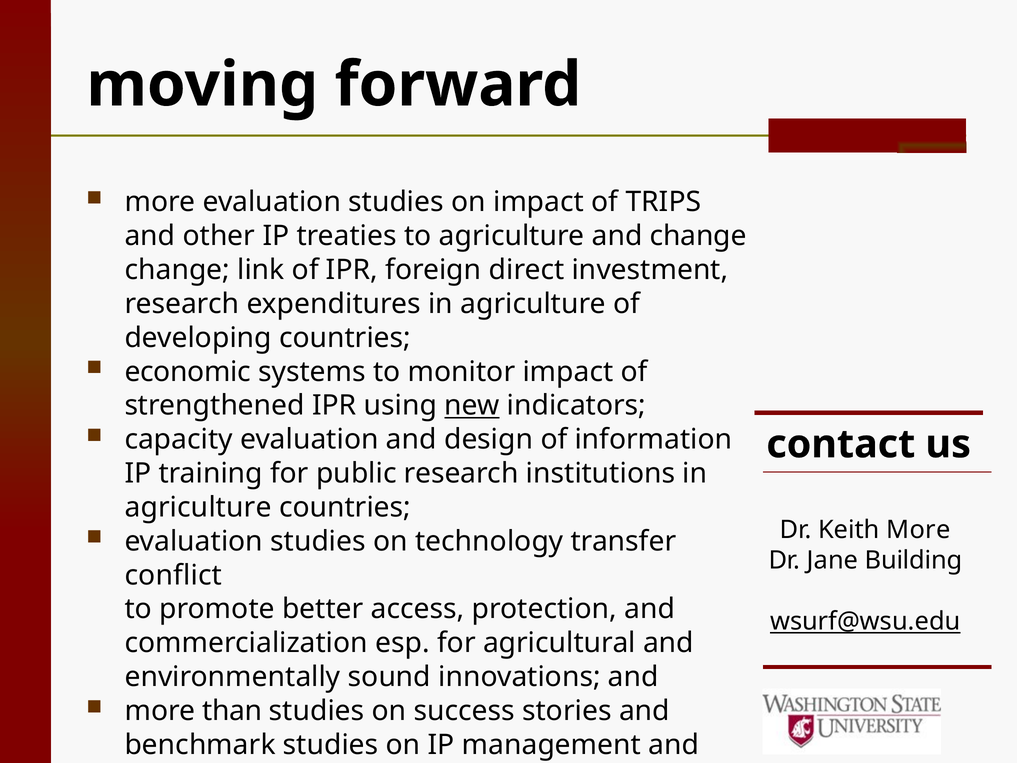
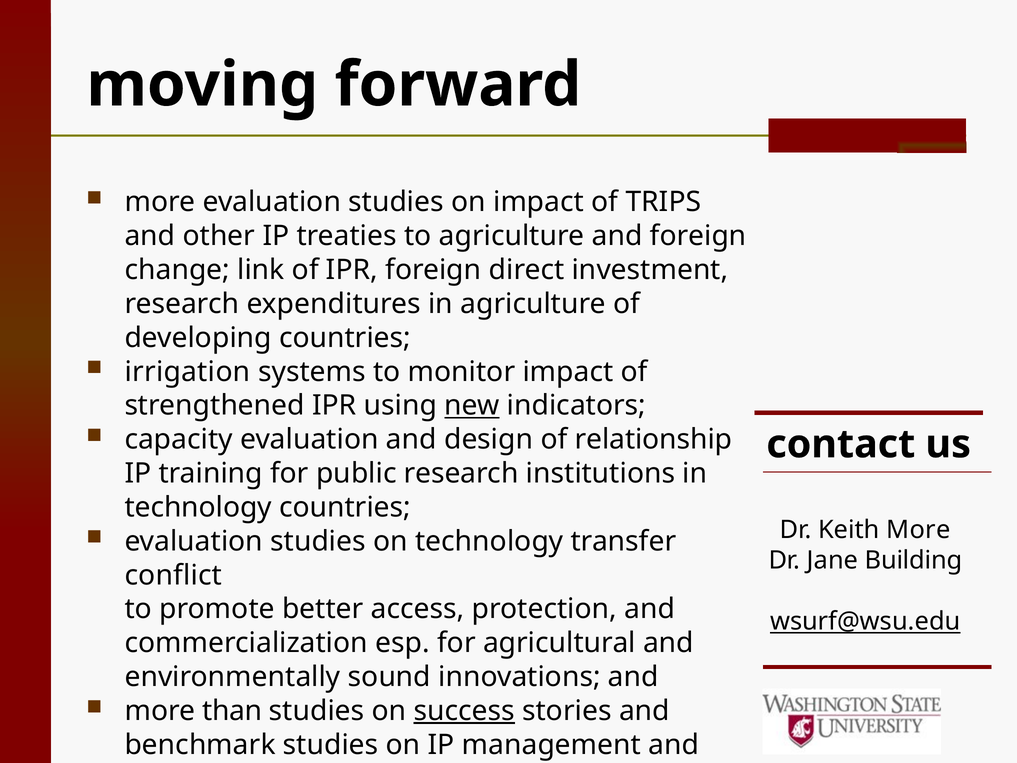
and change: change -> foreign
economic: economic -> irrigation
information: information -> relationship
agriculture at (198, 507): agriculture -> technology
success underline: none -> present
